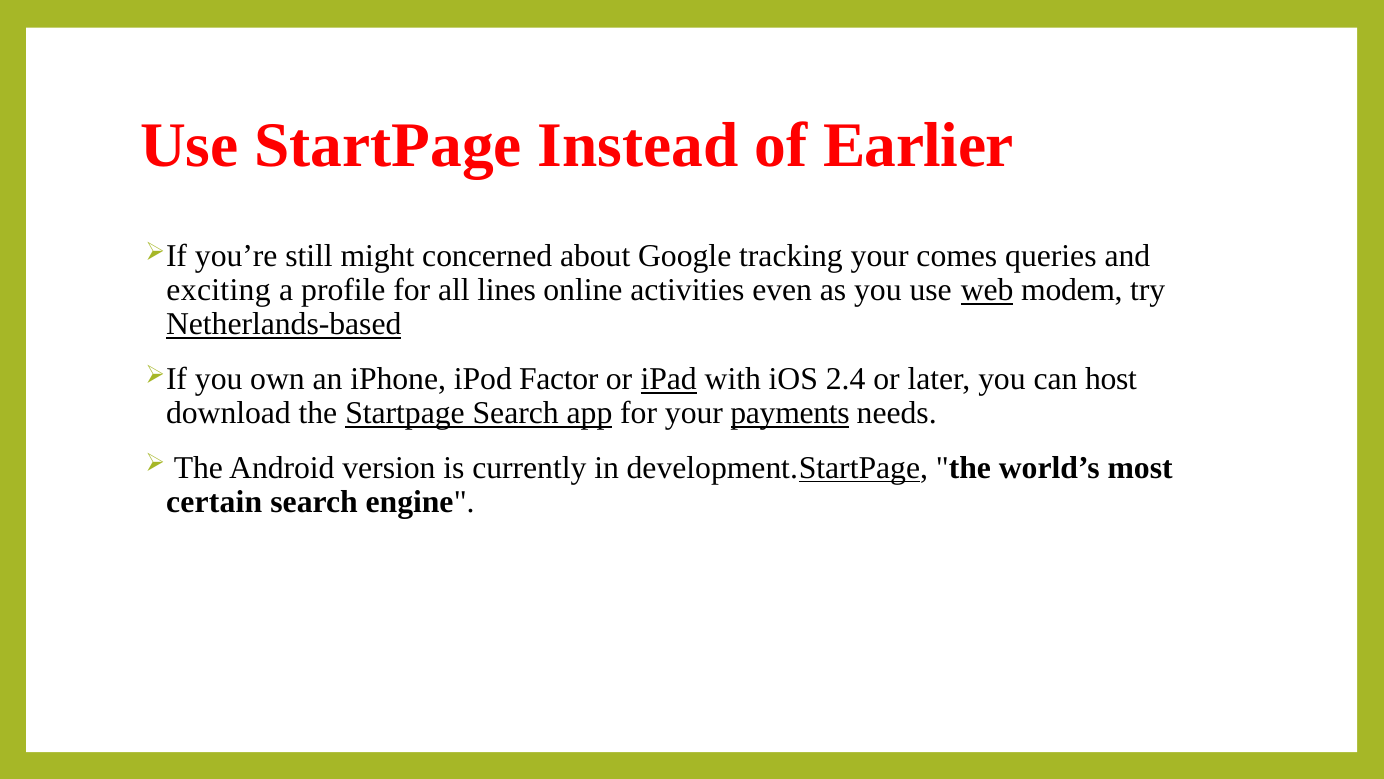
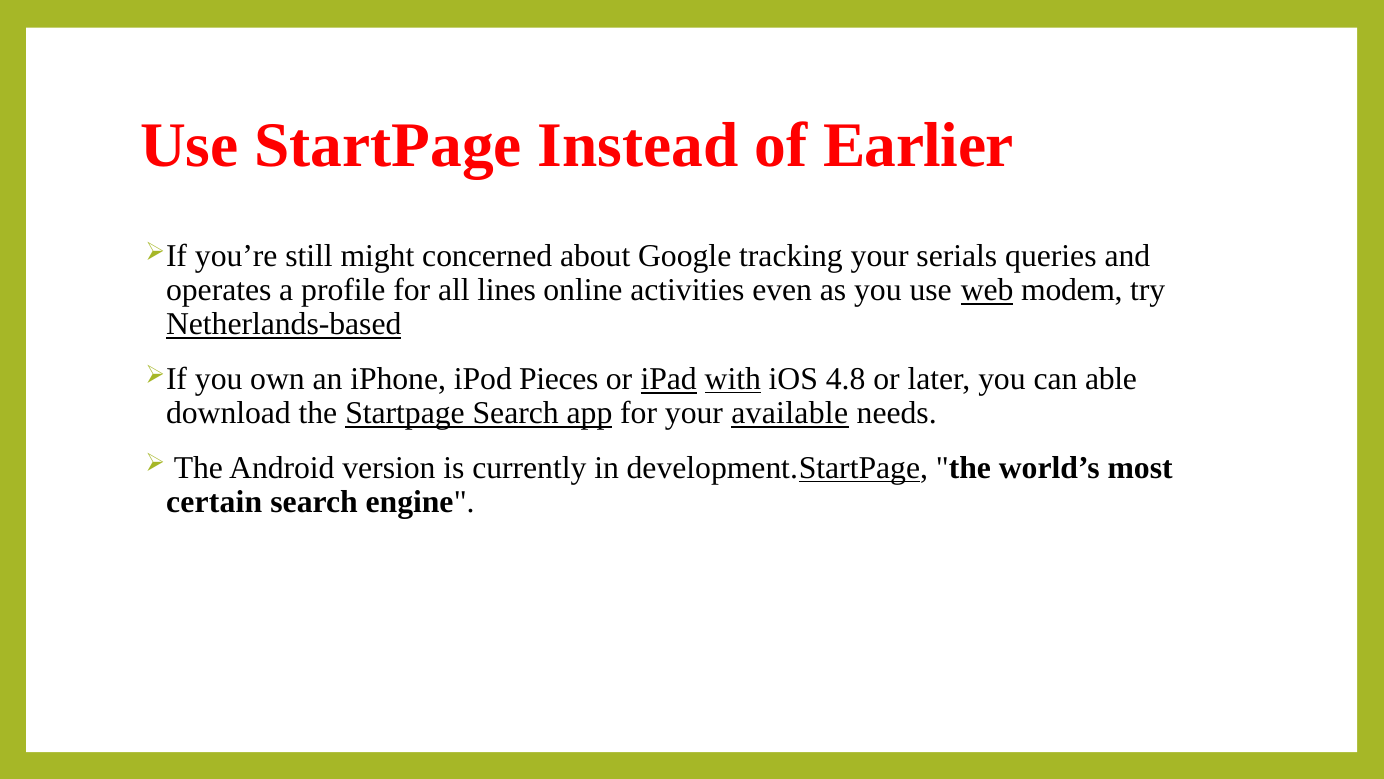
comes: comes -> serials
exciting: exciting -> operates
Factor: Factor -> Pieces
with underline: none -> present
2.4: 2.4 -> 4.8
host: host -> able
payments: payments -> available
